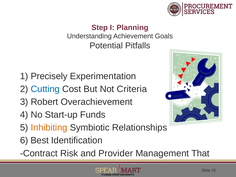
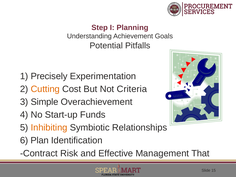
Cutting colour: blue -> orange
Robert: Robert -> Simple
Best: Best -> Plan
Provider: Provider -> Effective
